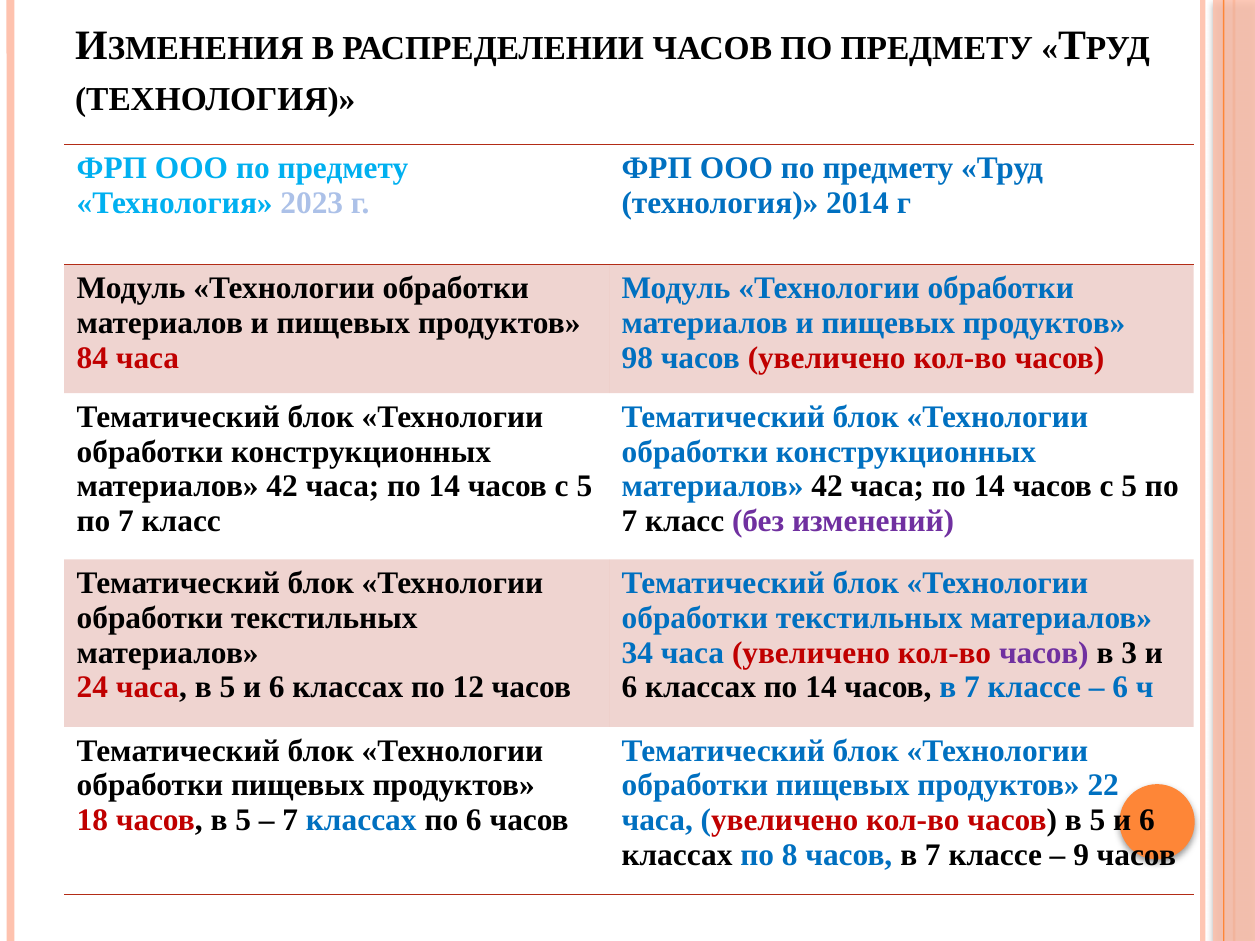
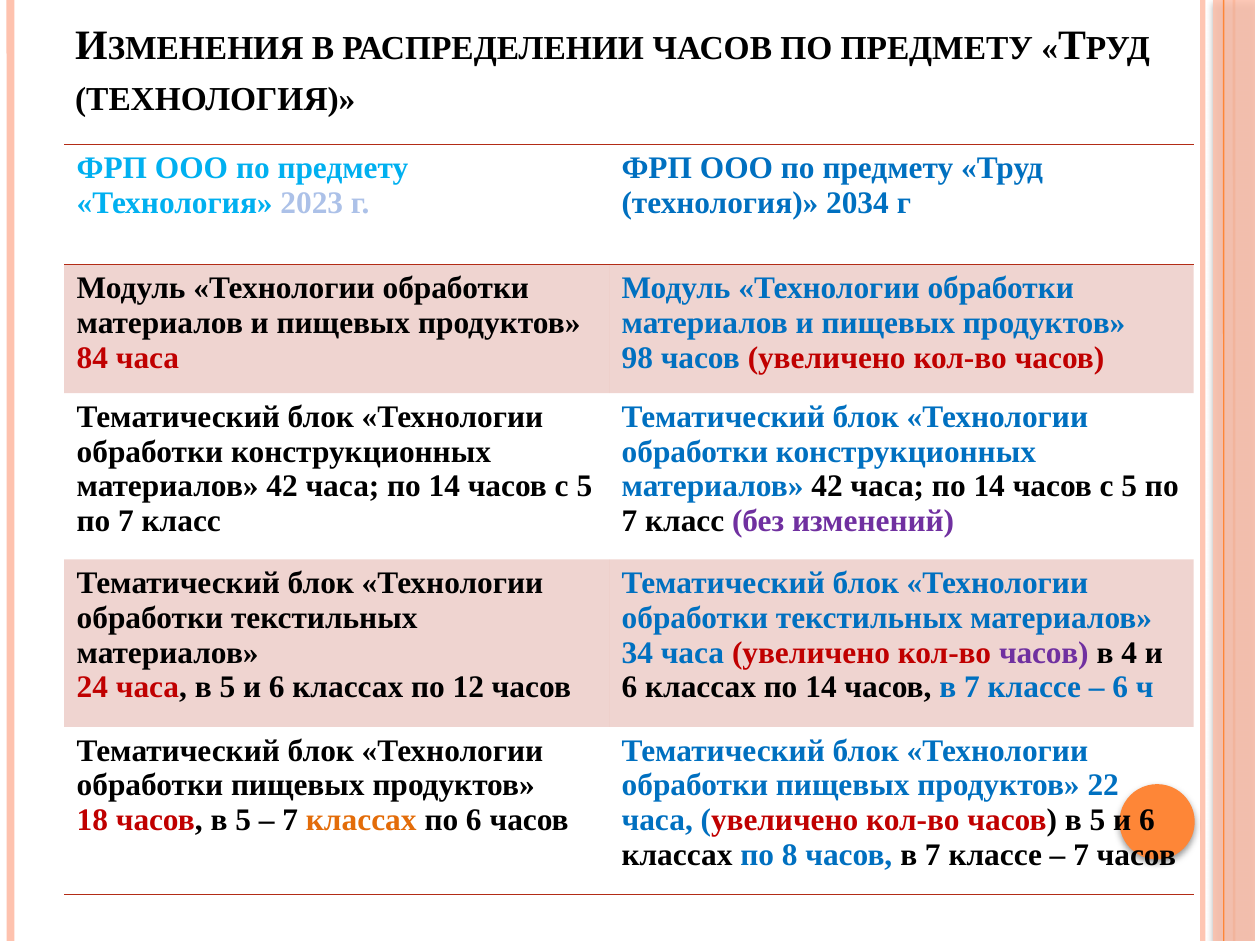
2014: 2014 -> 2034
3: 3 -> 4
классах at (361, 821) colour: blue -> orange
9 at (1081, 855): 9 -> 7
